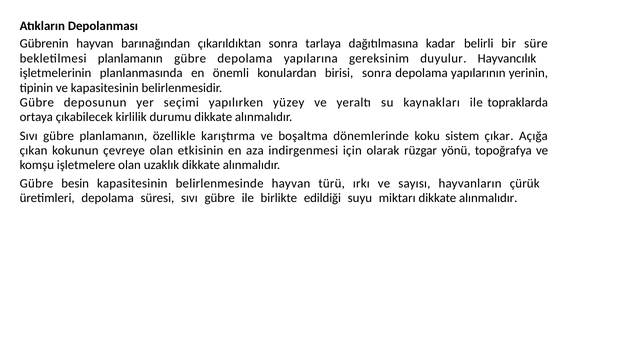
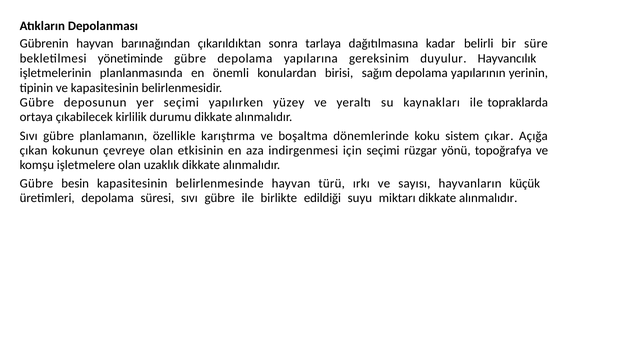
bekletilmesi planlamanın: planlamanın -> yönetiminde
birisi sonra: sonra -> sağım
için olarak: olarak -> seçimi
çürük: çürük -> küçük
